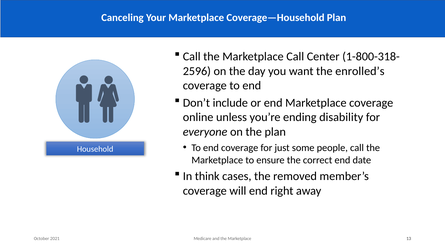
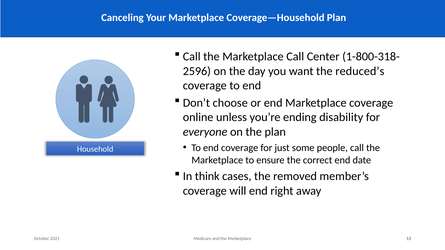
enrolled’s: enrolled’s -> reduced’s
include: include -> choose
